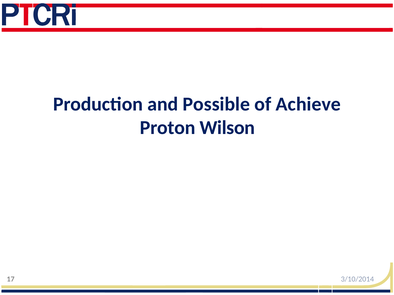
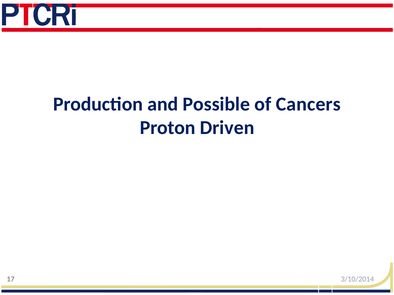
Achieve: Achieve -> Cancers
Wilson: Wilson -> Driven
